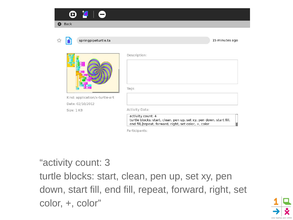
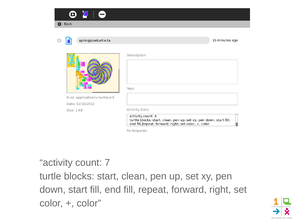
3: 3 -> 7
